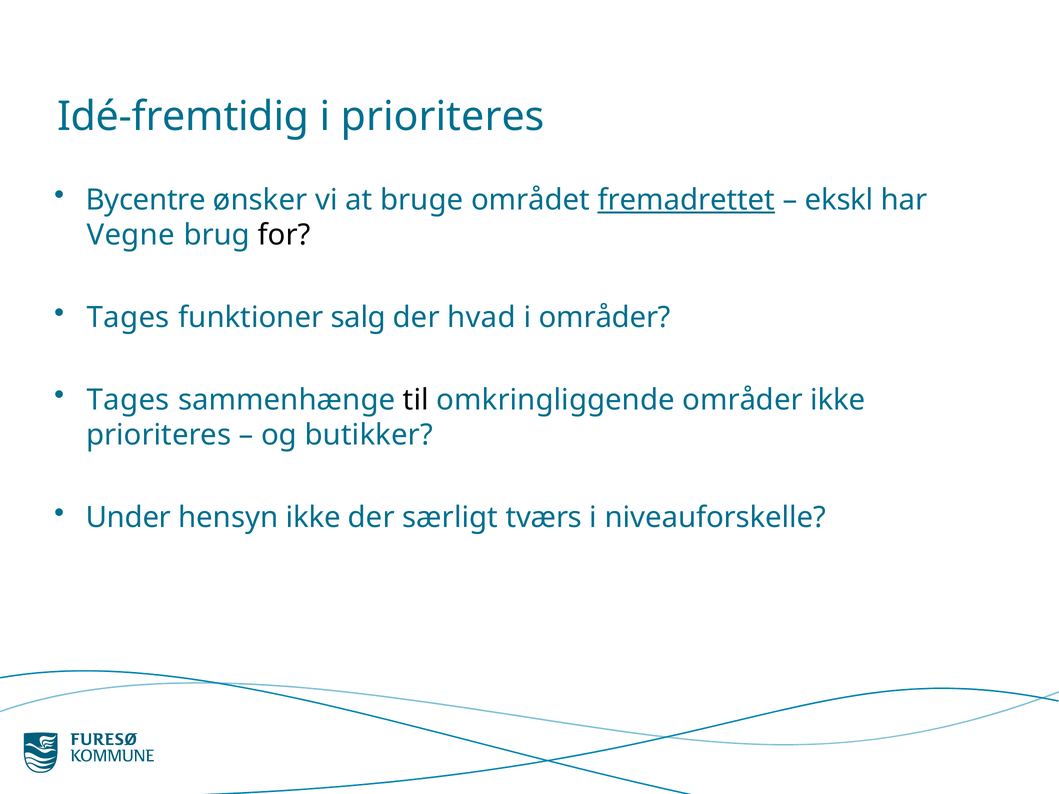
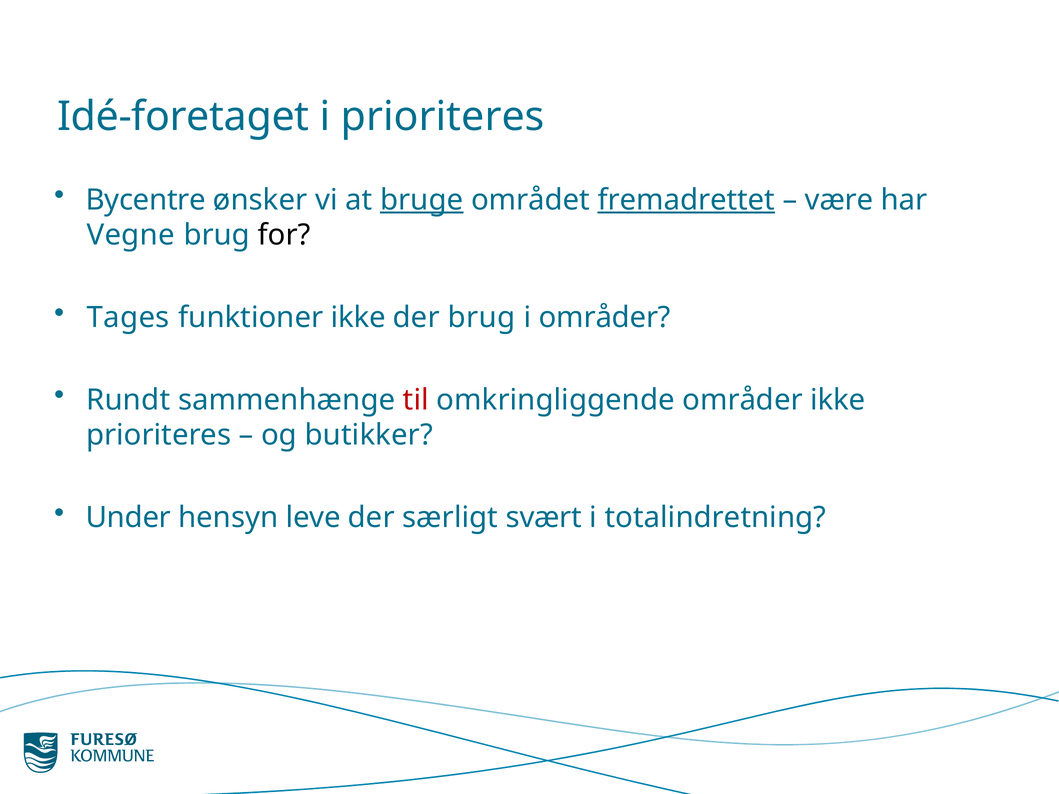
Idé-fremtidig: Idé-fremtidig -> Idé-foretaget
bruge underline: none -> present
ekskl: ekskl -> være
funktioner salg: salg -> ikke
der hvad: hvad -> brug
Tages at (128, 400): Tages -> Rundt
til colour: black -> red
hensyn ikke: ikke -> leve
tværs: tværs -> svært
niveauforskelle: niveauforskelle -> totalindretning
